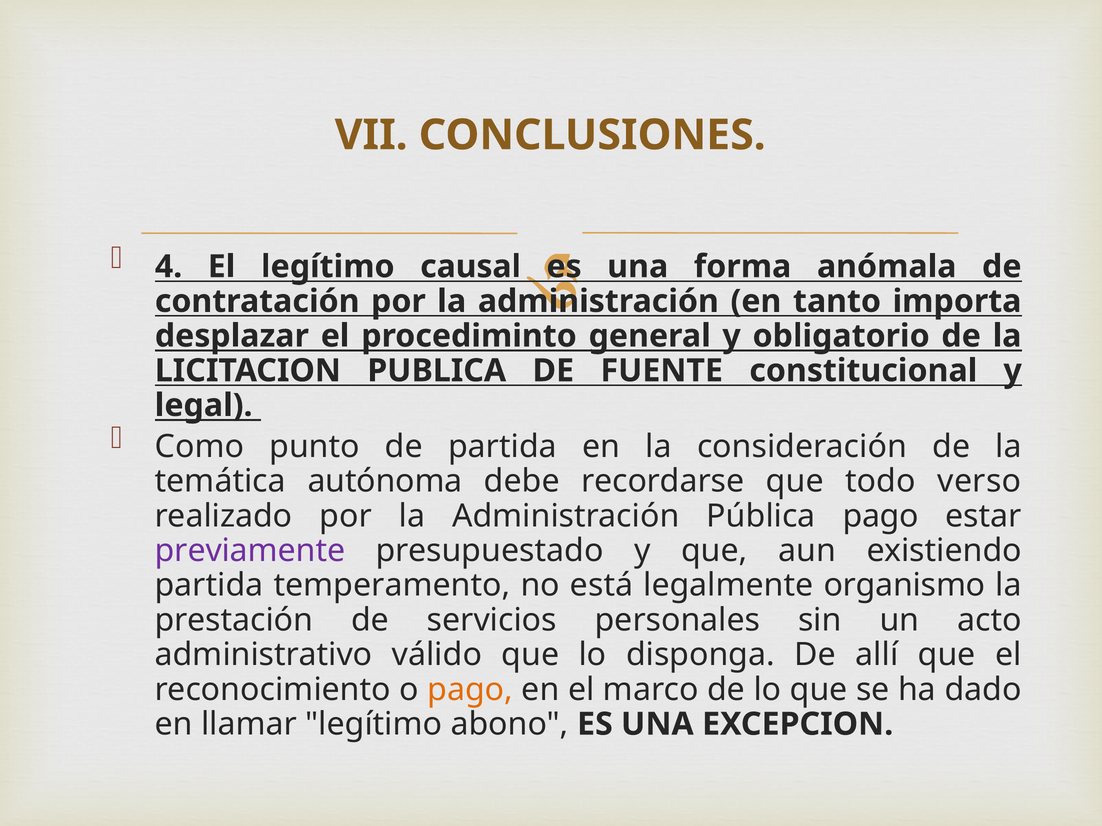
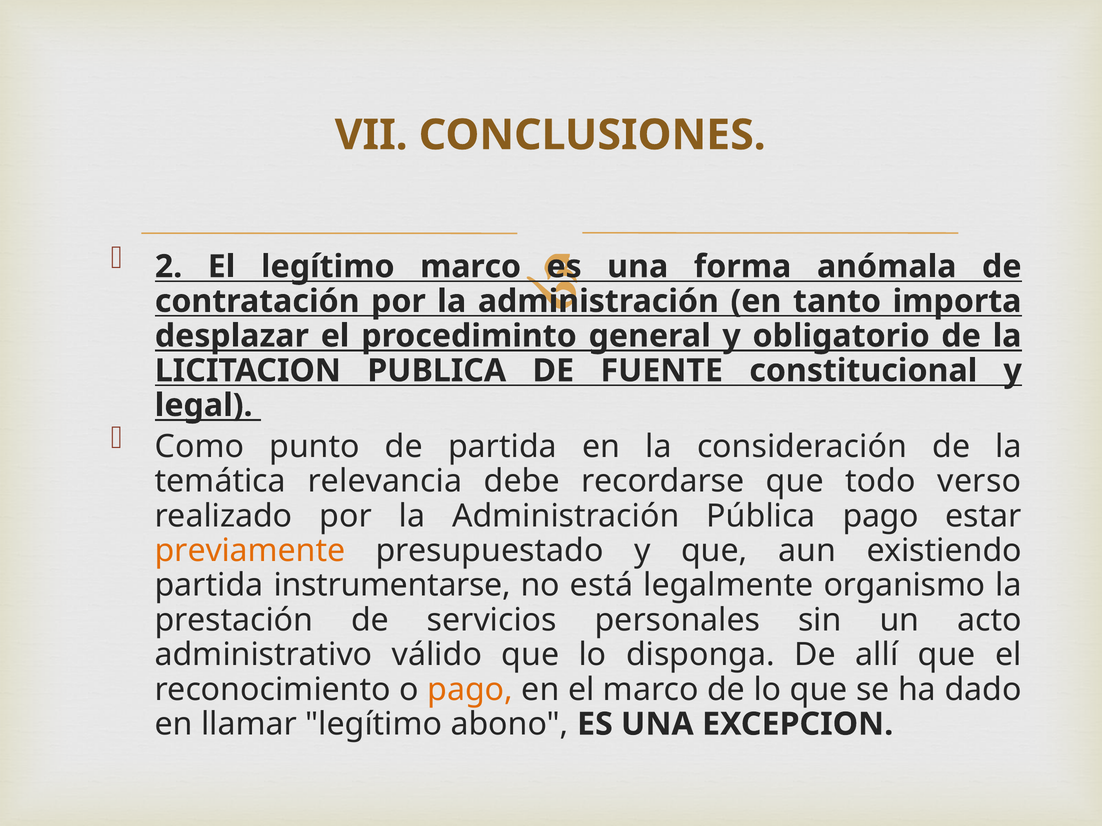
4: 4 -> 2
legítimo causal: causal -> marco
autónoma: autónoma -> relevancia
previamente colour: purple -> orange
temperamento: temperamento -> instrumentarse
